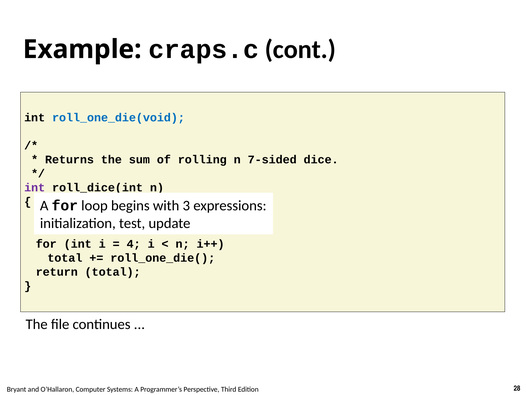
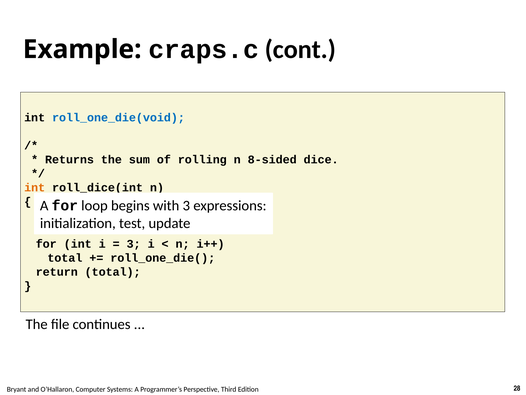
7-sided: 7-sided -> 8-sided
int at (35, 187) colour: purple -> orange
4 at (134, 244): 4 -> 3
